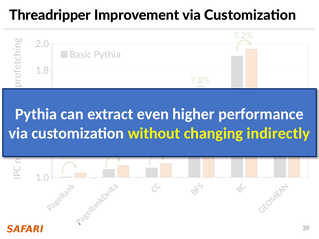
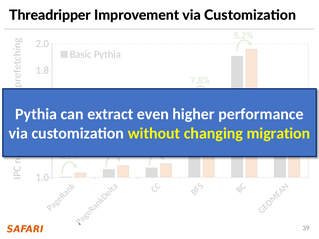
indirectly: indirectly -> migration
